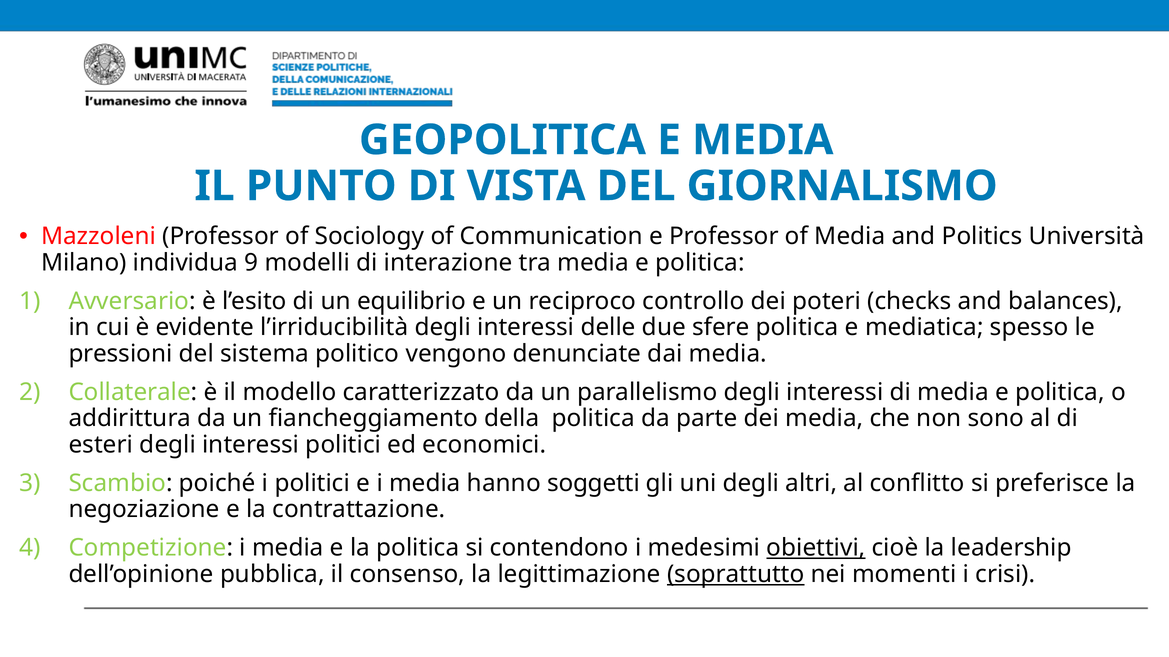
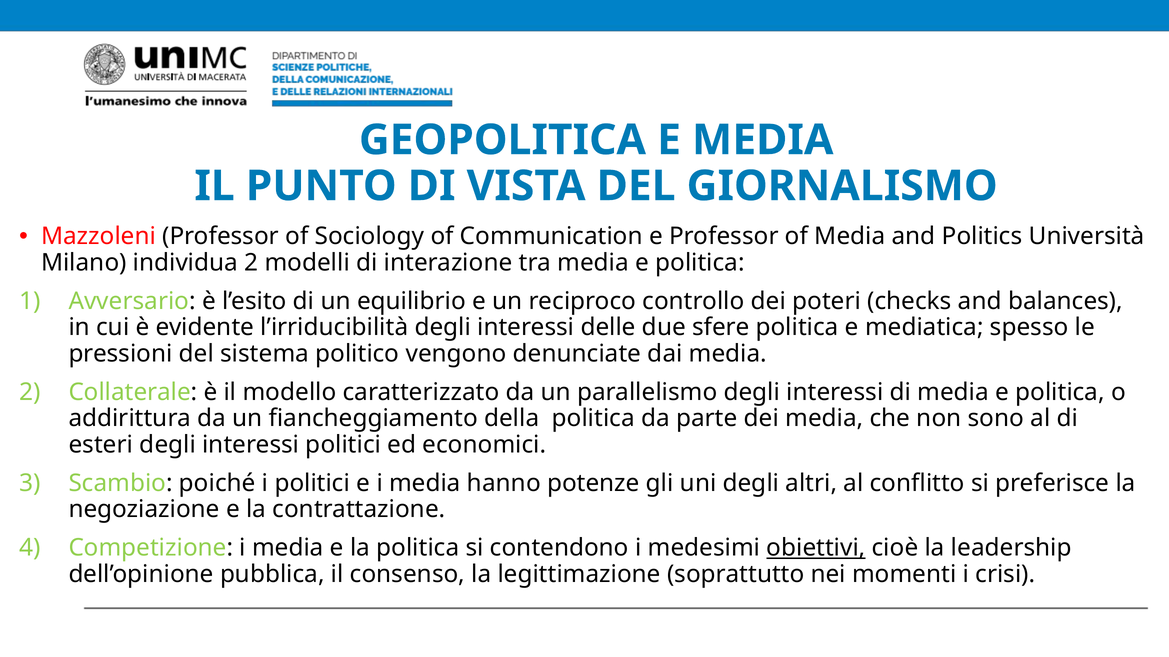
individua 9: 9 -> 2
soggetti: soggetti -> potenze
soprattutto underline: present -> none
